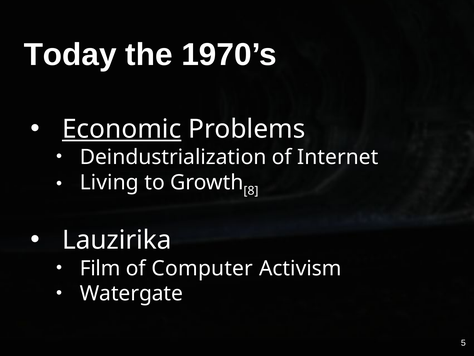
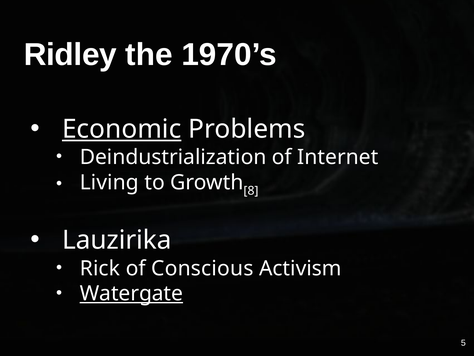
Today: Today -> Ridley
Film: Film -> Rick
Computer: Computer -> Conscious
Watergate underline: none -> present
